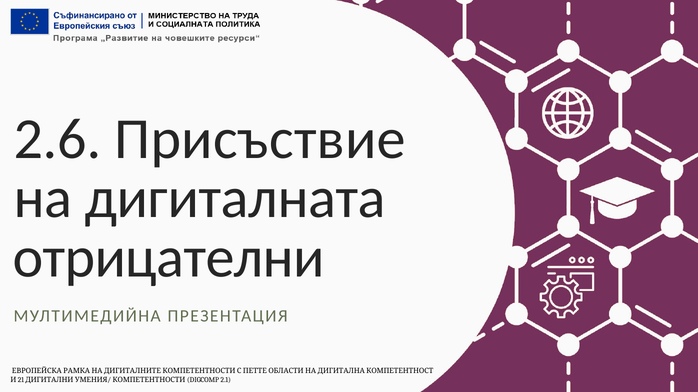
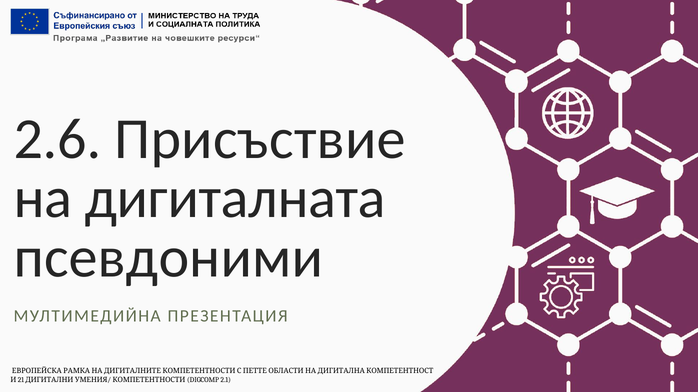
отрицателни: отрицателни -> псевдоними
